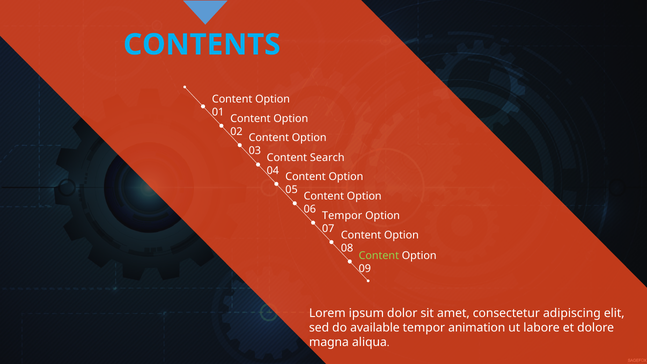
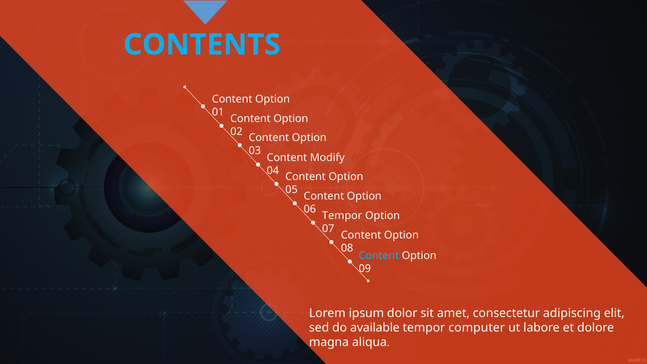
Search: Search -> Modify
Content at (379, 256) colour: light green -> light blue
animation: animation -> computer
